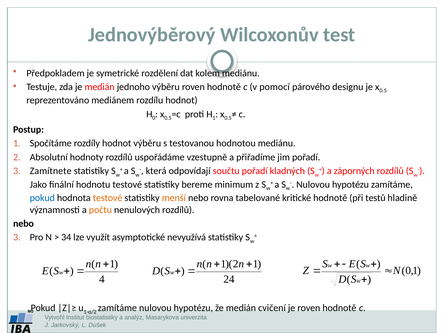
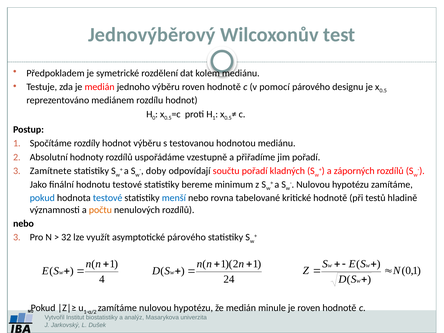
která: která -> doby
testové at (108, 198) colour: orange -> blue
menší colour: orange -> blue
34: 34 -> 32
asymptotické nevyužívá: nevyužívá -> párového
cvičení: cvičení -> minule
